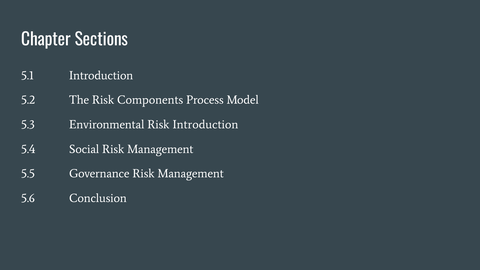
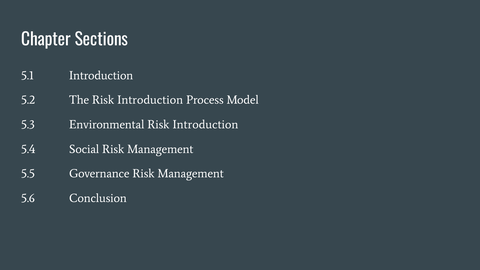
The Risk Components: Components -> Introduction
